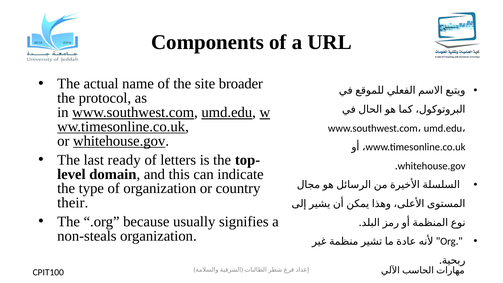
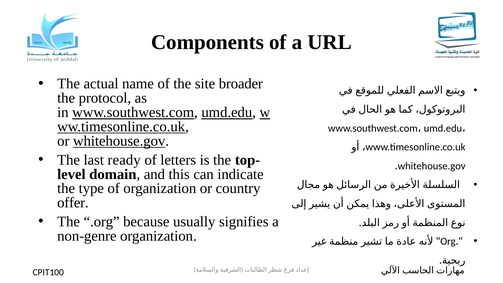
their: their -> offer
non-steals: non-steals -> non-genre
